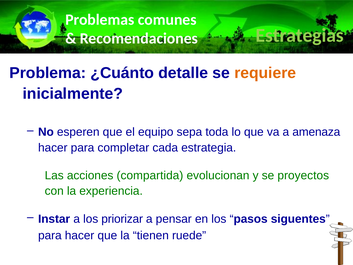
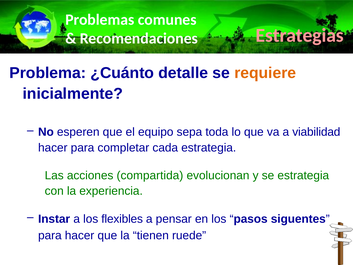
Estrategias colour: light green -> pink
amenaza: amenaza -> viabilidad
se proyectos: proyectos -> estrategia
priorizar: priorizar -> flexibles
